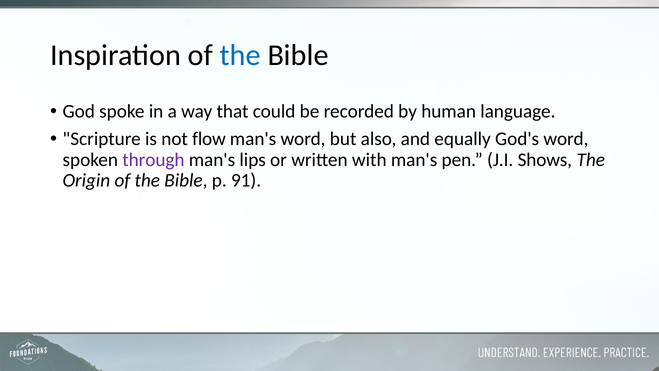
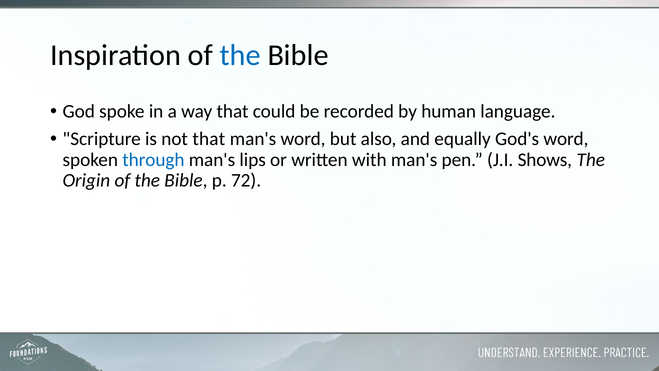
not flow: flow -> that
through colour: purple -> blue
91: 91 -> 72
